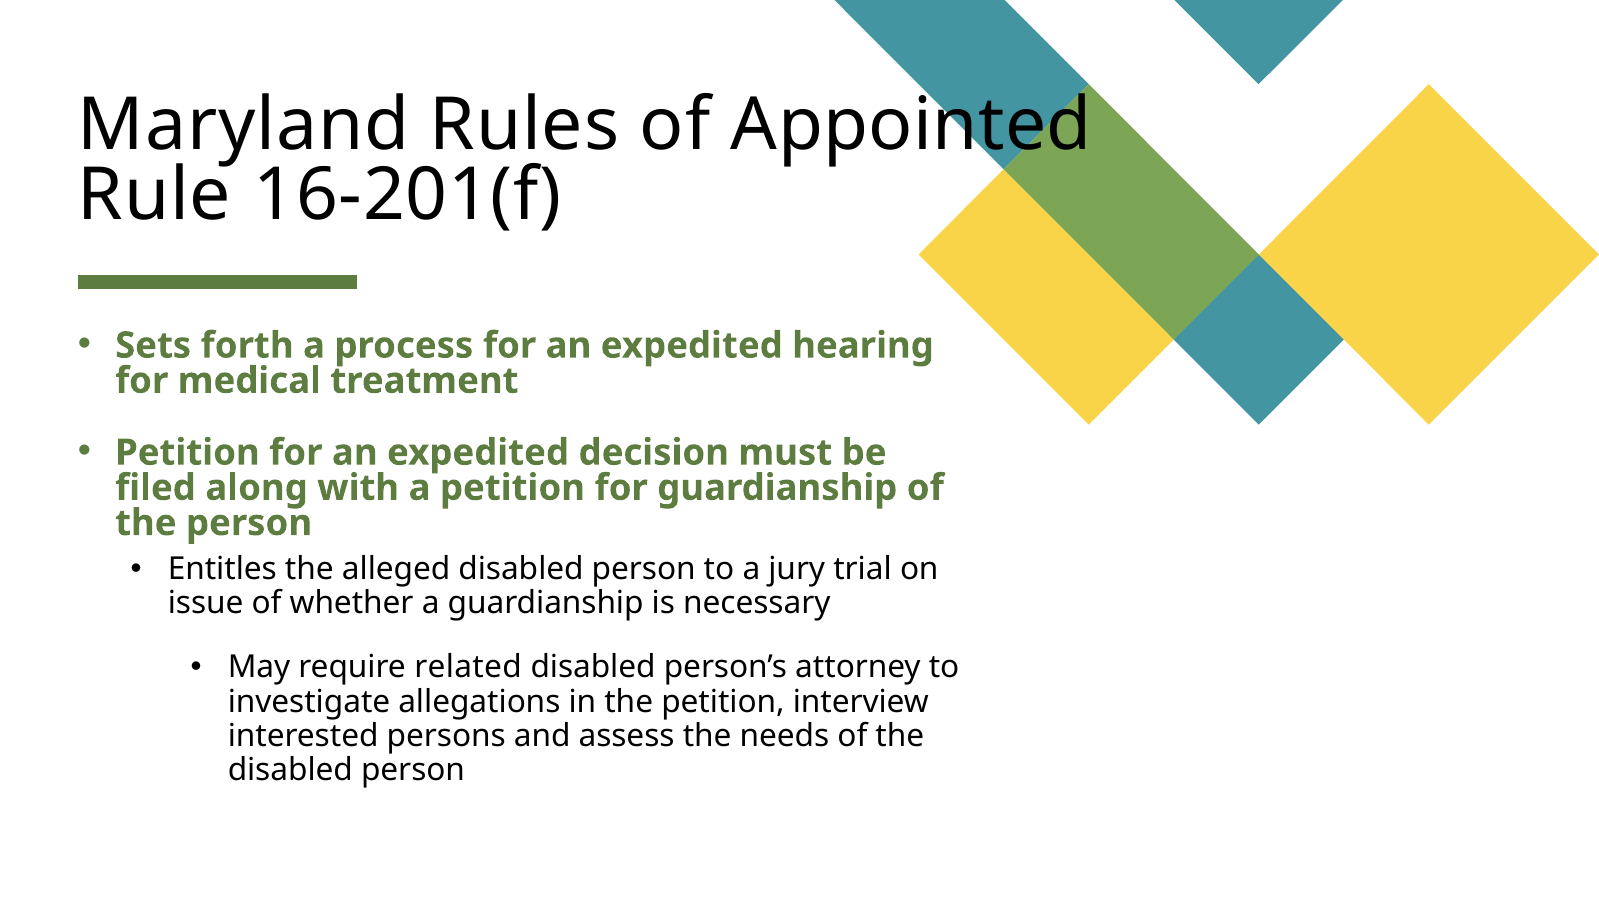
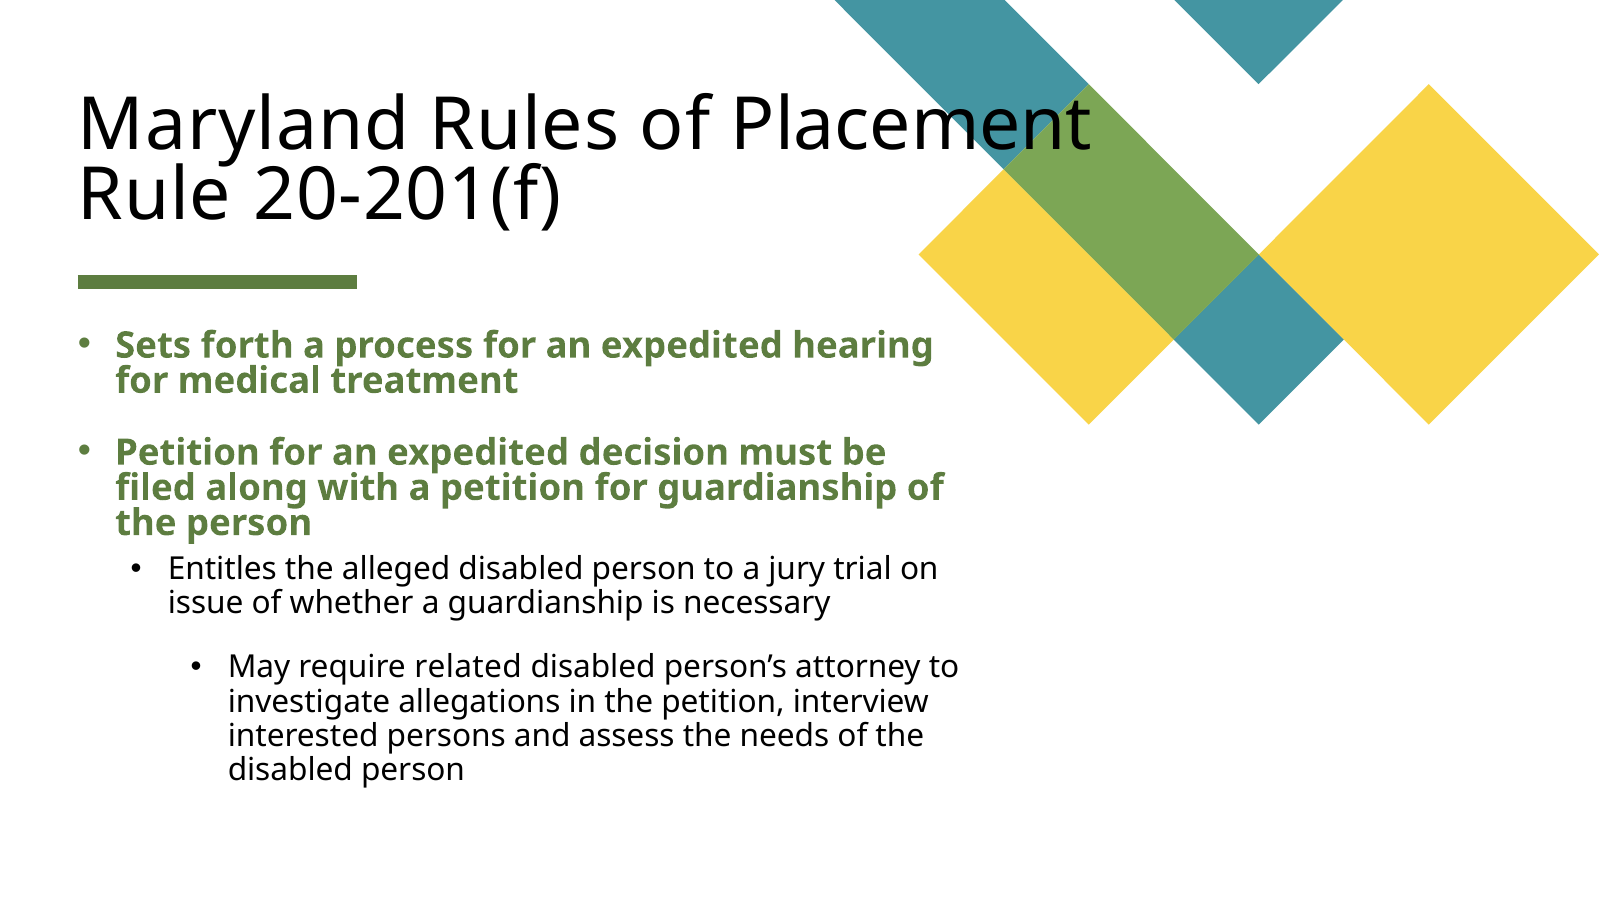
Appointed: Appointed -> Placement
16-201(f: 16-201(f -> 20-201(f
